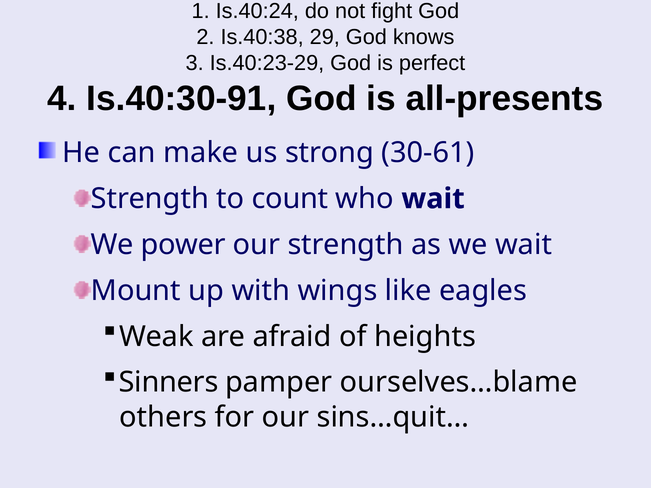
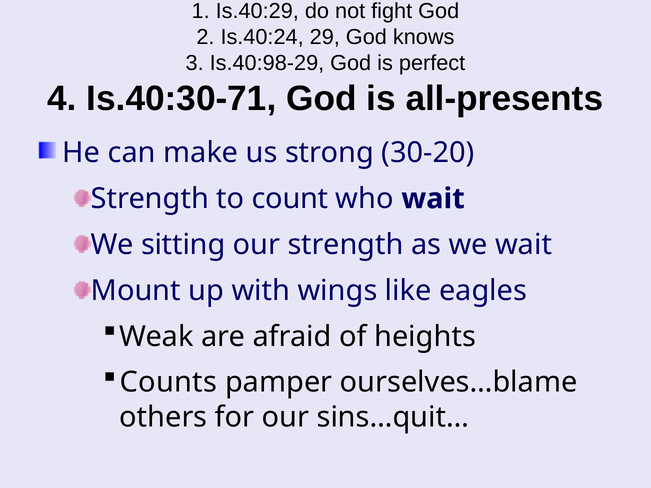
Is.40:24: Is.40:24 -> Is.40:29
Is.40:38: Is.40:38 -> Is.40:24
Is.40:23-29: Is.40:23-29 -> Is.40:98-29
Is.40:30-91: Is.40:30-91 -> Is.40:30-71
30-61: 30-61 -> 30-20
power: power -> sitting
Sinners: Sinners -> Counts
